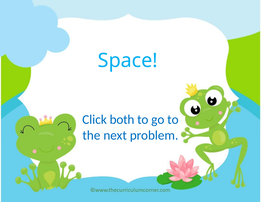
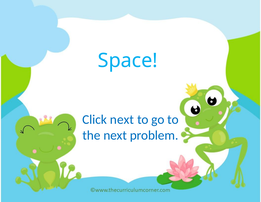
Click both: both -> next
